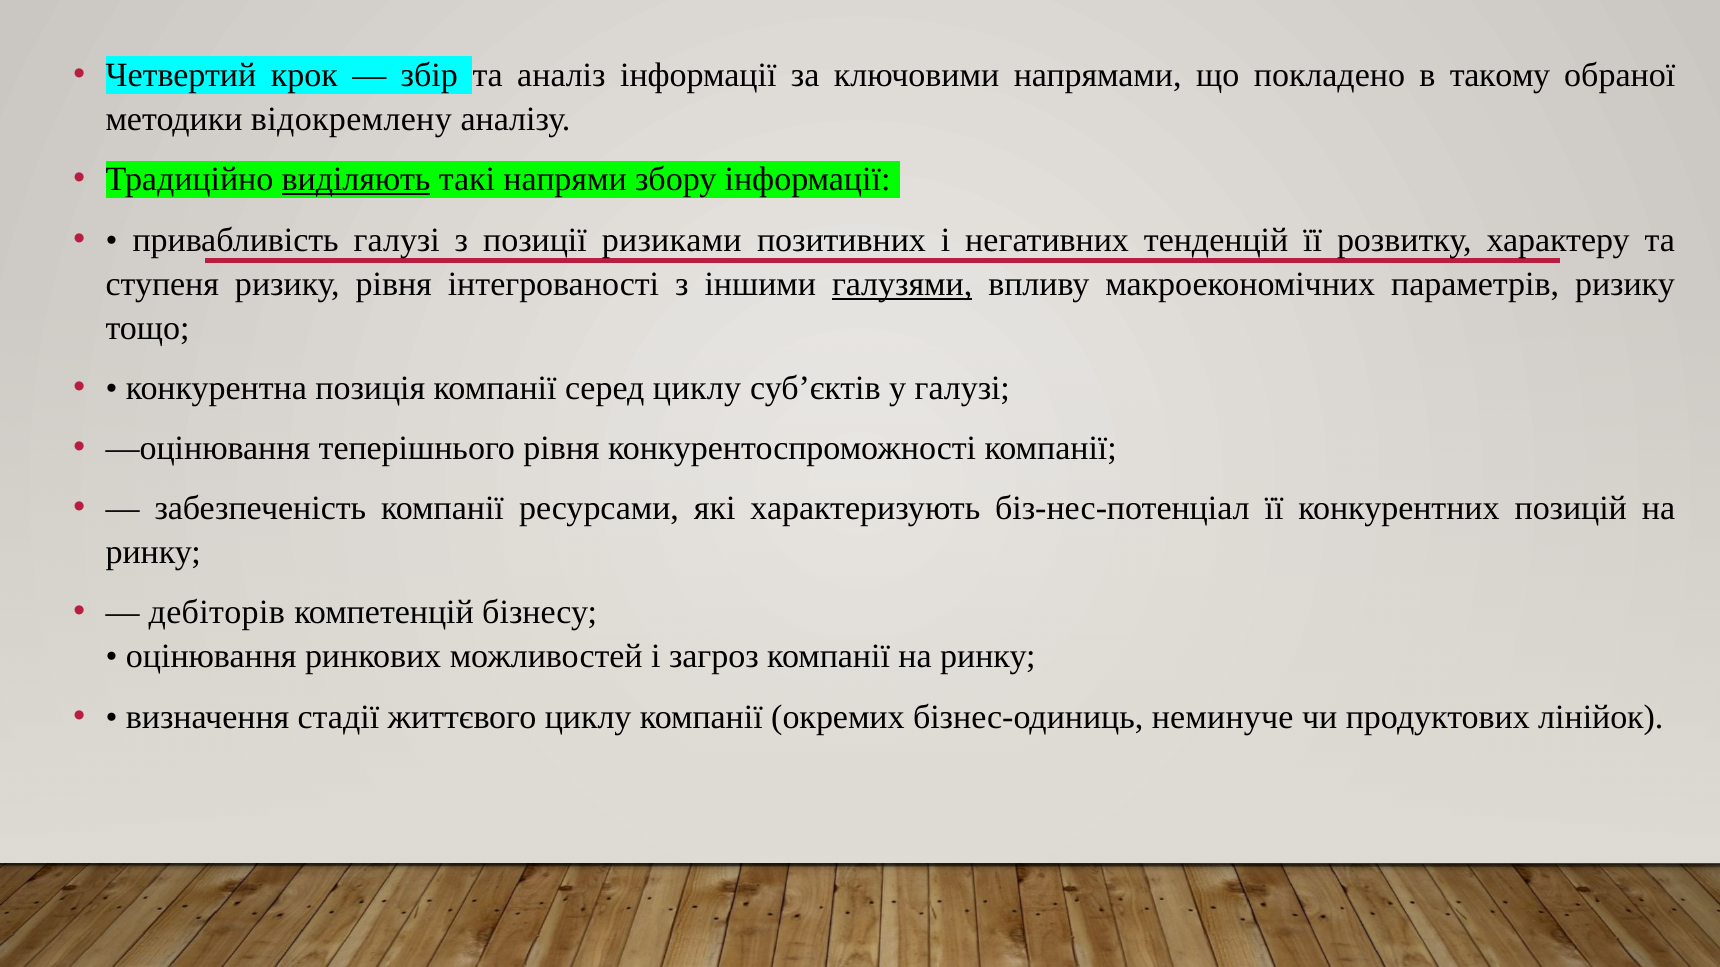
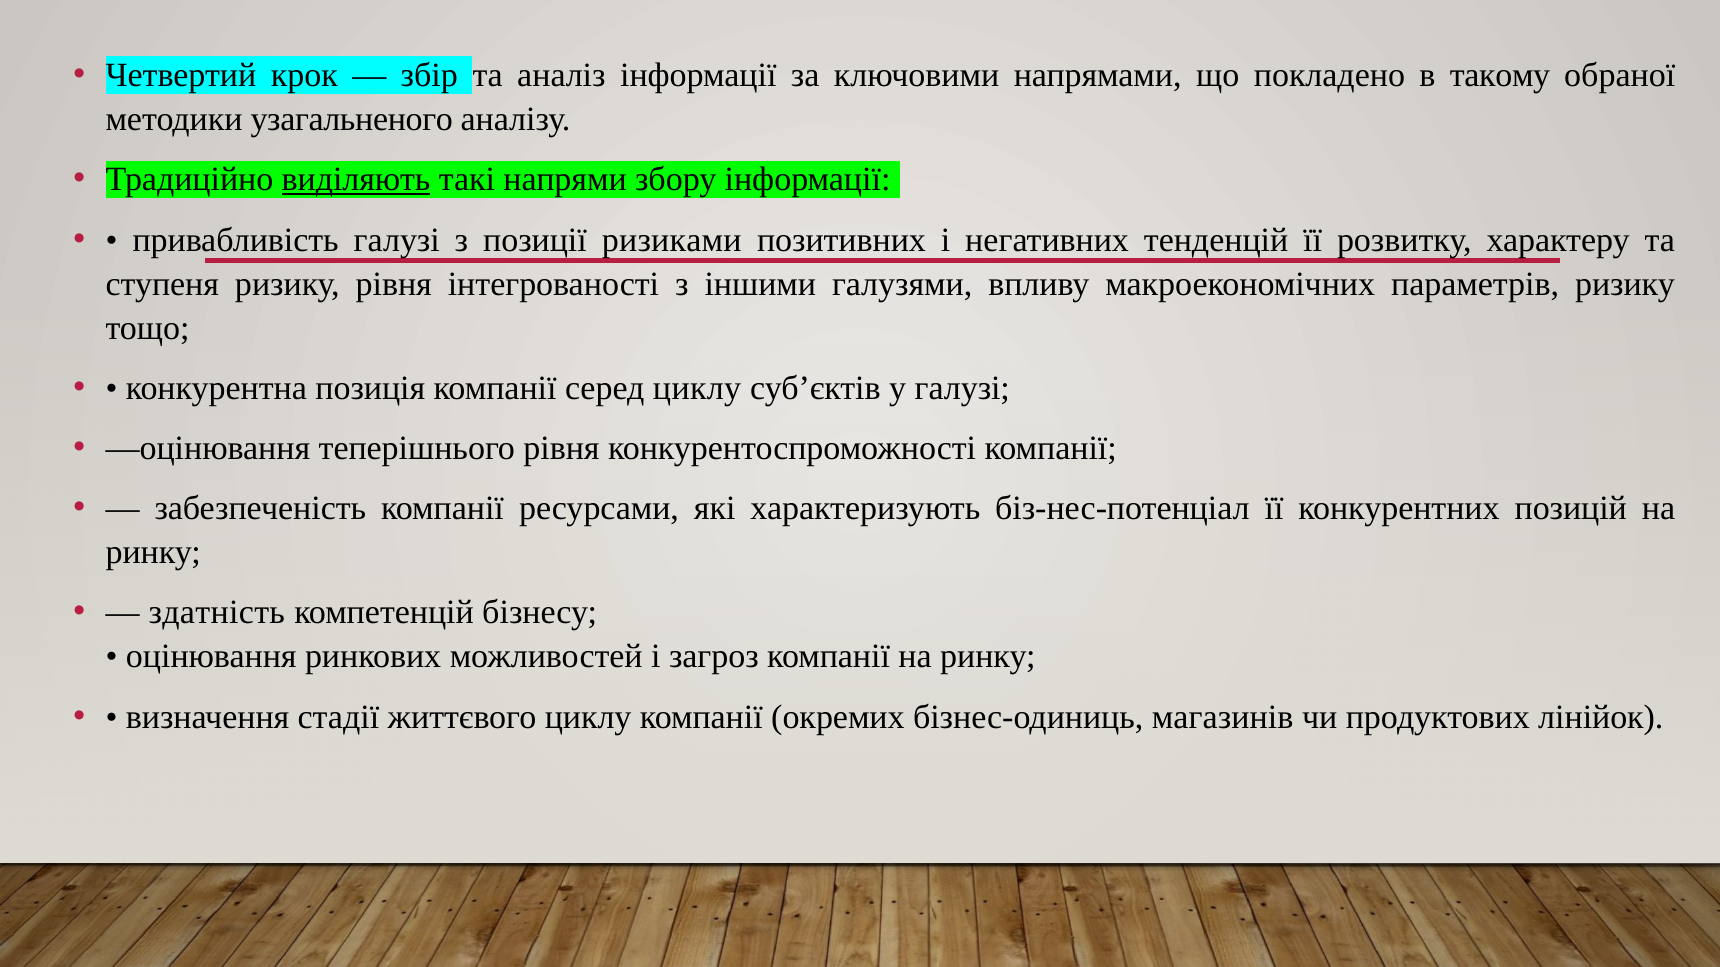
відокремлену: відокремлену -> узагальненого
галузями underline: present -> none
дебіторів: дебіторів -> здатність
неминуче: неминуче -> магазинів
